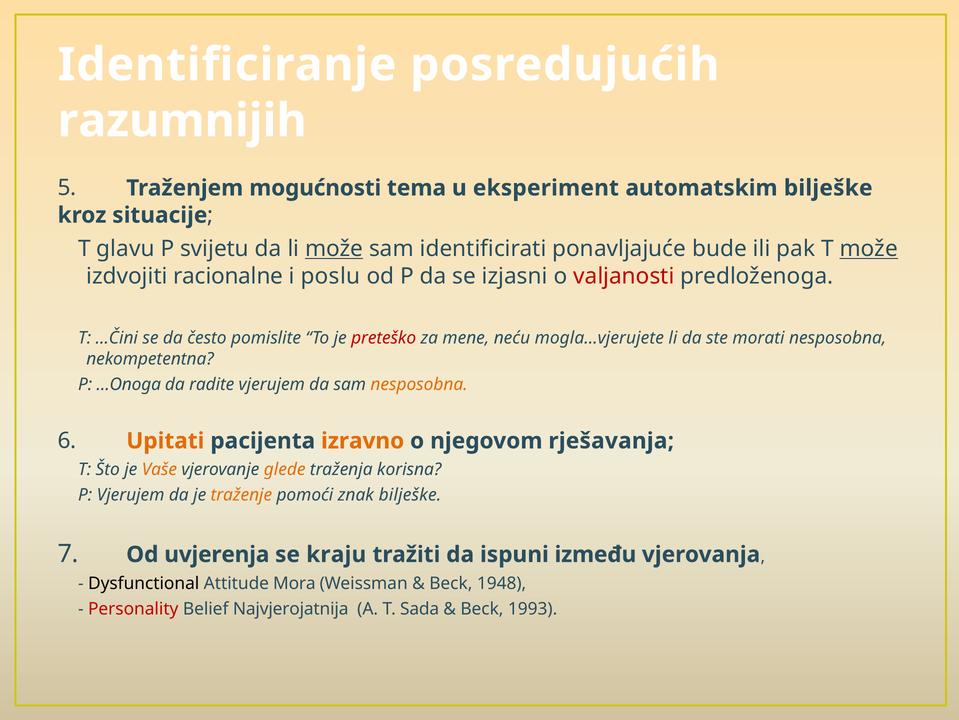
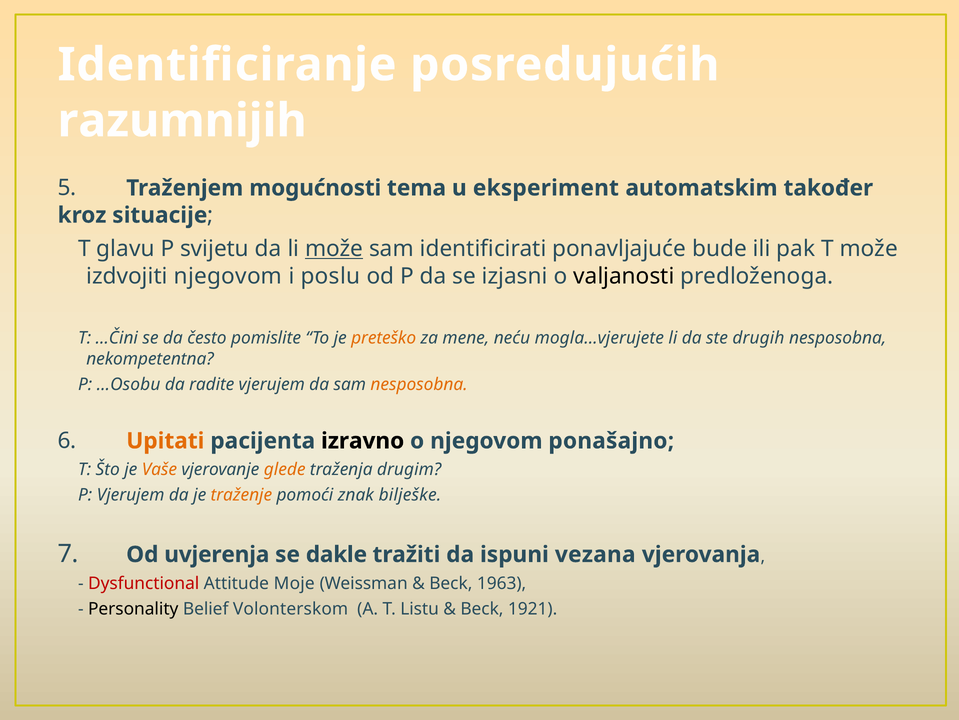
automatskim bilješke: bilješke -> također
može at (869, 249) underline: present -> none
izdvojiti racionalne: racionalne -> njegovom
valjanosti colour: red -> black
preteško colour: red -> orange
morati: morati -> drugih
…Onoga: …Onoga -> …Osobu
izravno colour: orange -> black
rješavanja: rješavanja -> ponašajno
korisna: korisna -> drugim
kraju: kraju -> dakle
između: između -> vezana
Dysfunctional colour: black -> red
Mora: Mora -> Moje
1948: 1948 -> 1963
Personality colour: red -> black
Najvjerojatnija: Najvjerojatnija -> Volonterskom
Sada: Sada -> Listu
1993: 1993 -> 1921
